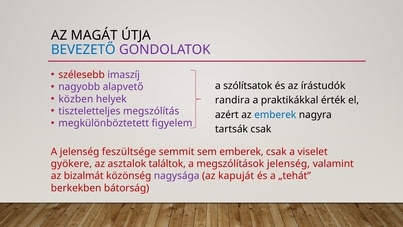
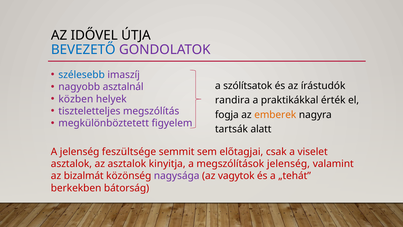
MAGÁT: MAGÁT -> IDŐVEL
szélesebb colour: red -> blue
alapvető: alapvető -> asztalnál
azért: azért -> fogja
emberek at (275, 115) colour: blue -> orange
tartsák csak: csak -> alatt
sem emberek: emberek -> előtagjai
gyökere at (71, 164): gyökere -> asztalok
találtok: találtok -> kinyitja
kapuját: kapuját -> vagytok
